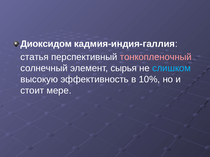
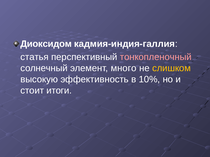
сырья: сырья -> много
слишком colour: light blue -> yellow
мере: мере -> итоги
